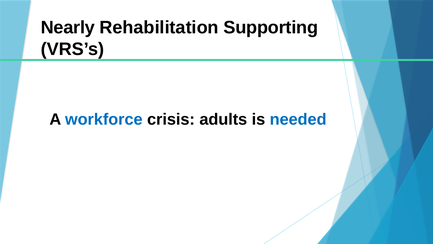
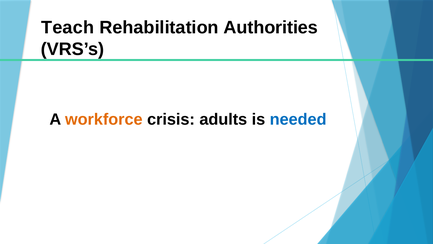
Nearly: Nearly -> Teach
Supporting: Supporting -> Authorities
workforce colour: blue -> orange
